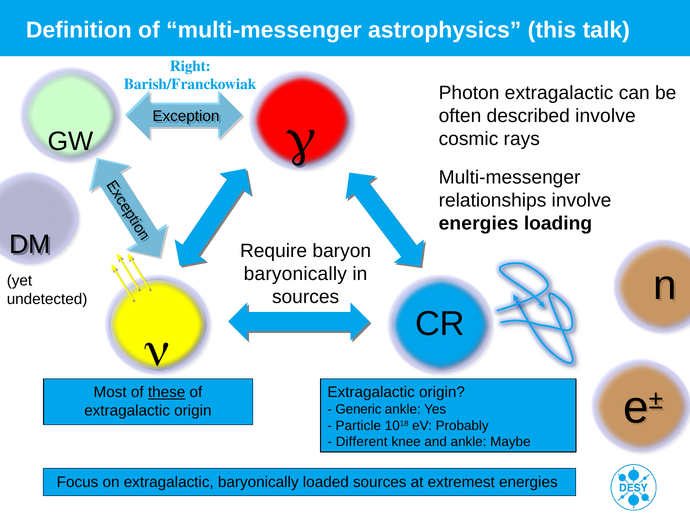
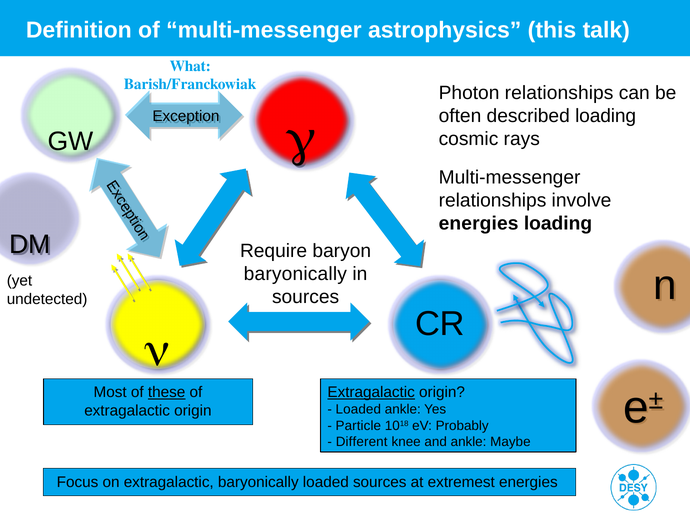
Right: Right -> What
Photon extragalactic: extragalactic -> relationships
described involve: involve -> loading
Extragalactic at (371, 392) underline: none -> present
Generic at (358, 409): Generic -> Loaded
